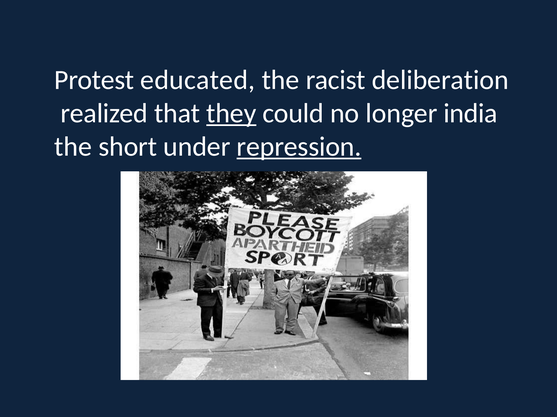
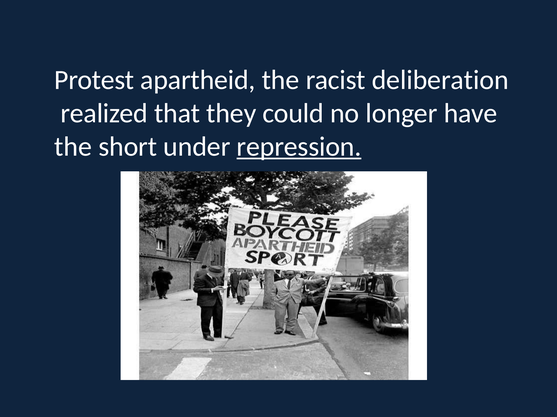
educated: educated -> apartheid
they underline: present -> none
india: india -> have
